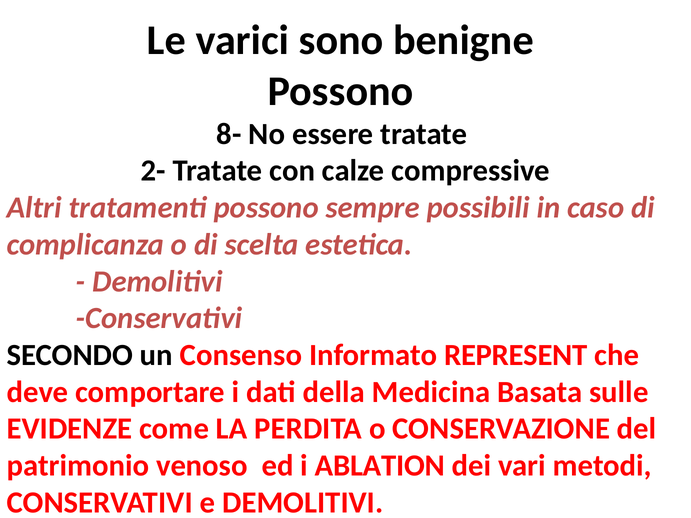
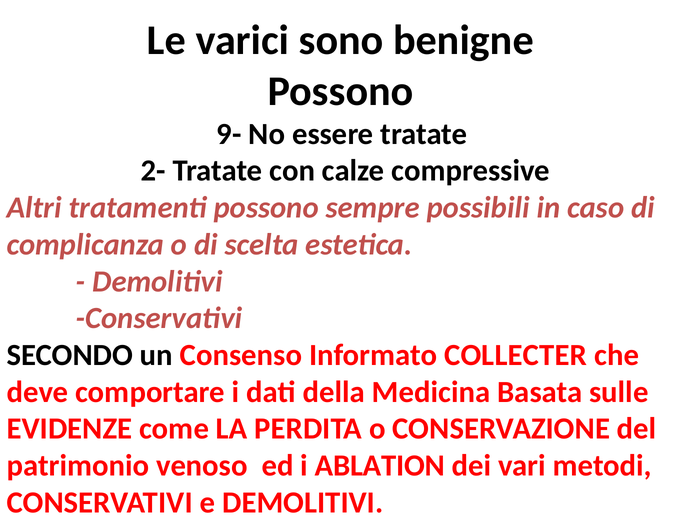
8-: 8- -> 9-
REPRESENT: REPRESENT -> COLLECTER
